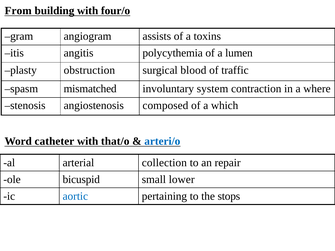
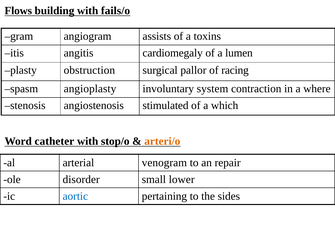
From: From -> Flows
four/o: four/o -> fails/o
polycythemia: polycythemia -> cardiomegaly
blood: blood -> pallor
traffic: traffic -> racing
mismatched: mismatched -> angioplasty
composed: composed -> stimulated
that/o: that/o -> stop/o
arteri/o colour: blue -> orange
collection: collection -> venogram
bicuspid: bicuspid -> disorder
stops: stops -> sides
